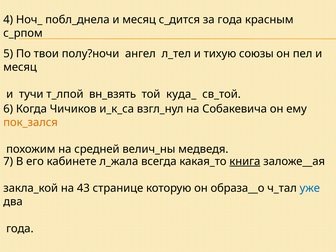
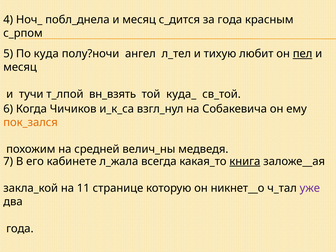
твои: твои -> куда
союзы: союзы -> любит
пел underline: none -> present
43: 43 -> 11
образа__о: образа__о -> никнет__о
уже colour: blue -> purple
